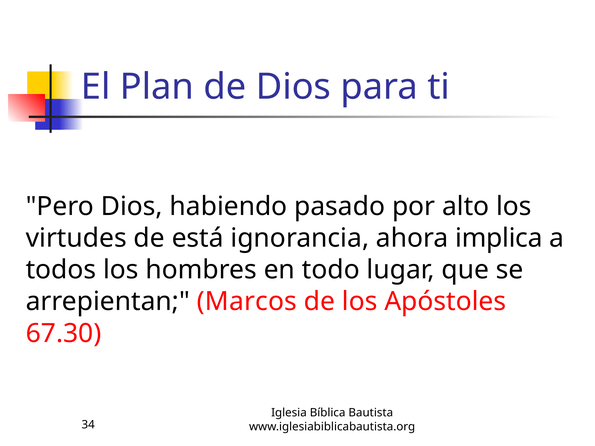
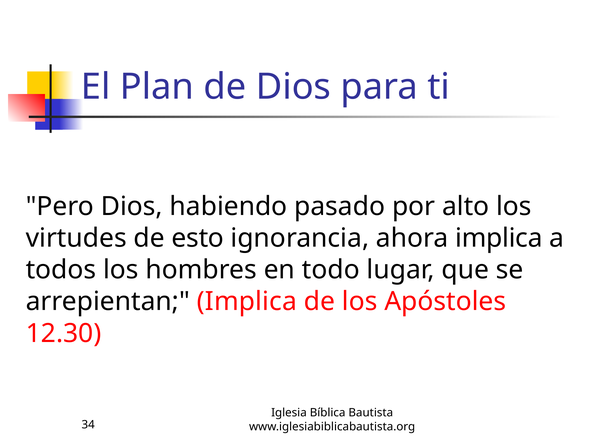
está: está -> esto
arrepientan Marcos: Marcos -> Implica
67.30: 67.30 -> 12.30
